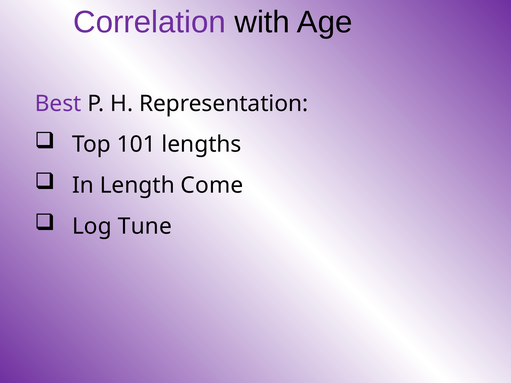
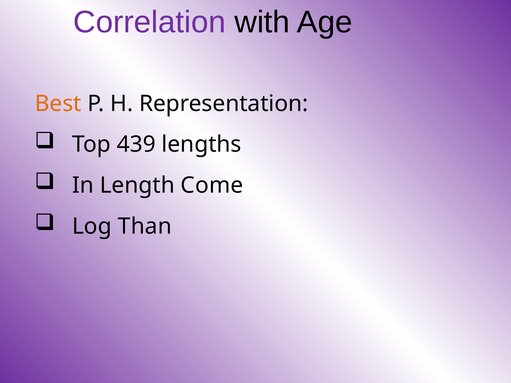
Best colour: purple -> orange
101: 101 -> 439
Tune: Tune -> Than
